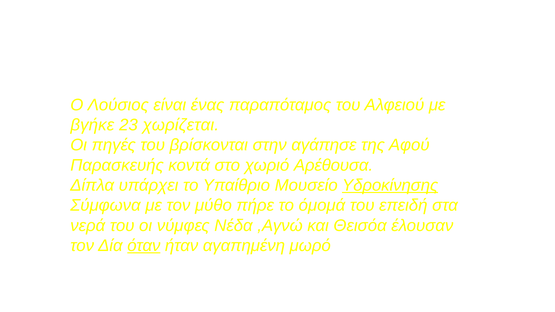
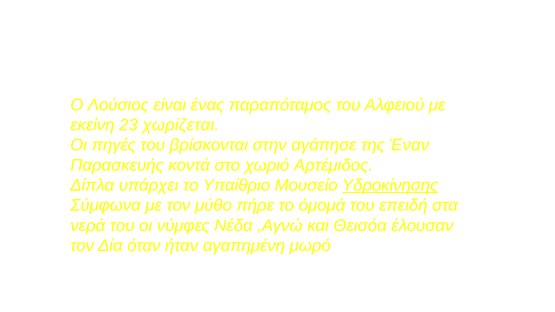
βγήκε: βγήκε -> εκείνη
Αφού: Αφού -> Έναν
Αρέθουσα: Αρέθουσα -> Αρτέμιδος
όταν underline: present -> none
